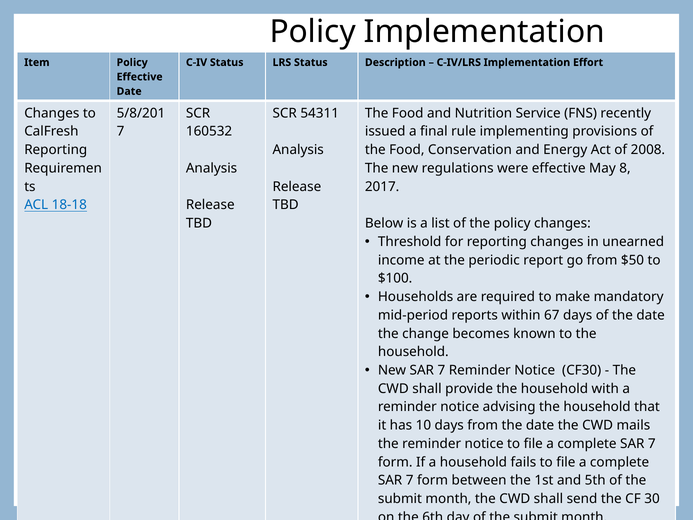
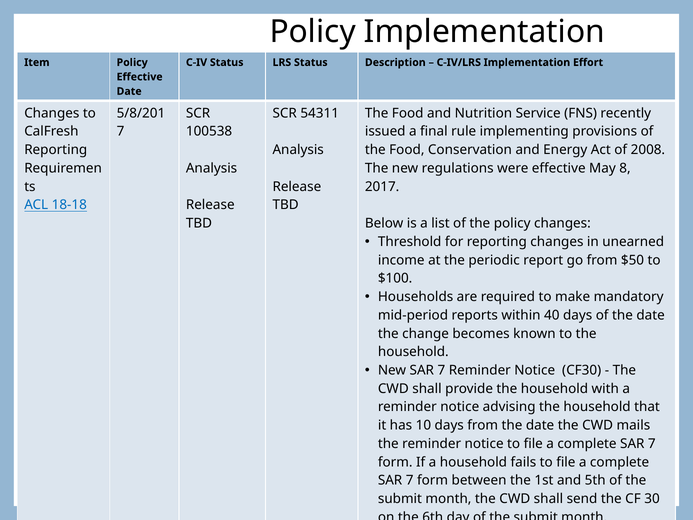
160532: 160532 -> 100538
67: 67 -> 40
